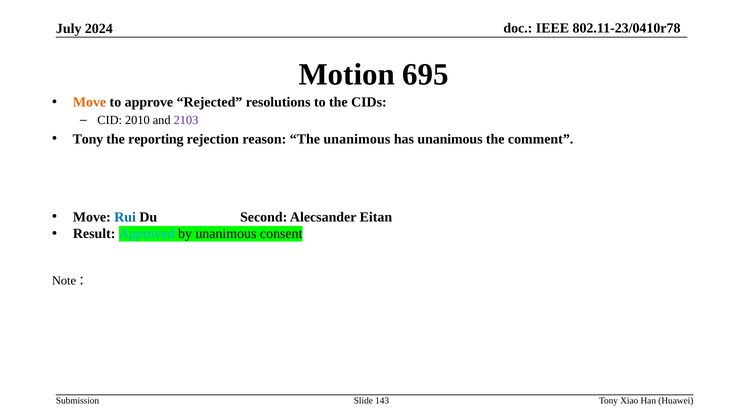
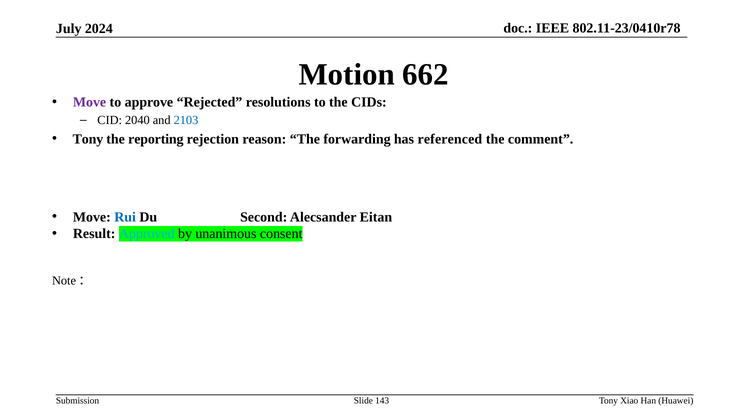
695: 695 -> 662
Move at (90, 102) colour: orange -> purple
2010: 2010 -> 2040
2103 colour: purple -> blue
The unanimous: unanimous -> forwarding
has unanimous: unanimous -> referenced
